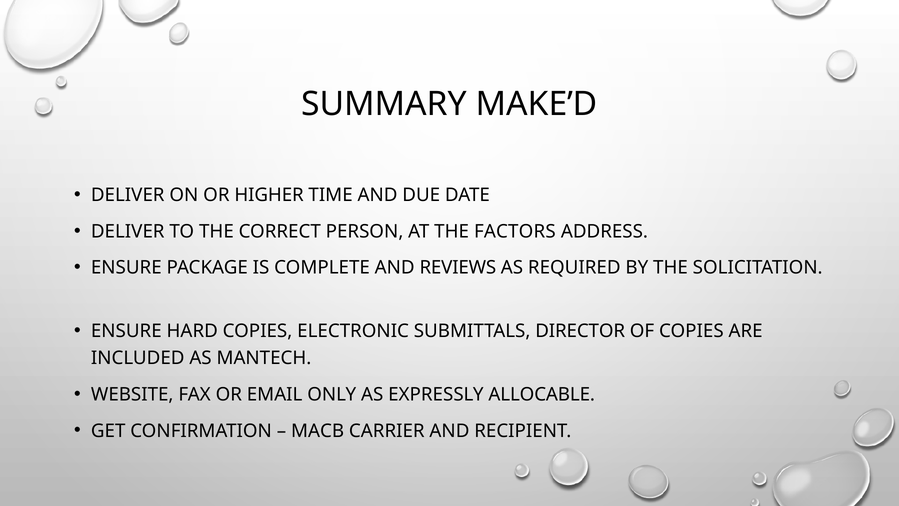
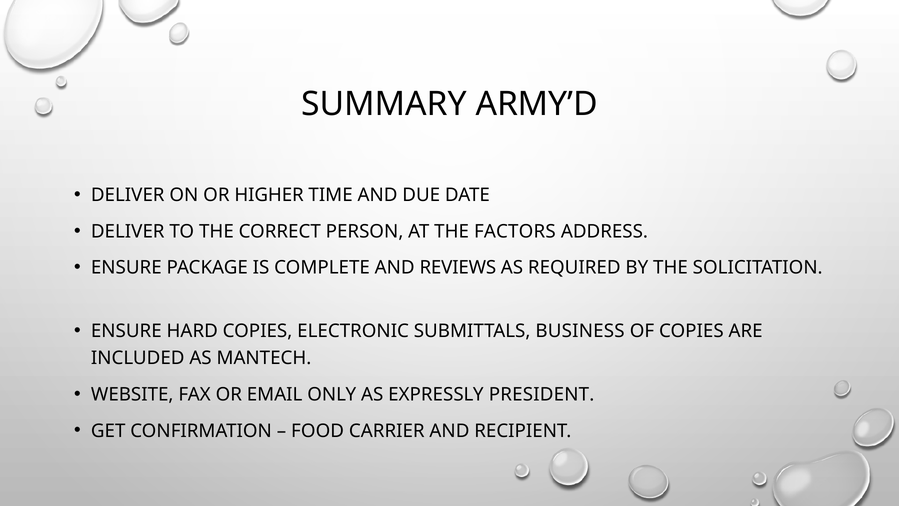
MAKE’D: MAKE’D -> ARMY’D
DIRECTOR: DIRECTOR -> BUSINESS
ALLOCABLE: ALLOCABLE -> PRESIDENT
MACB: MACB -> FOOD
